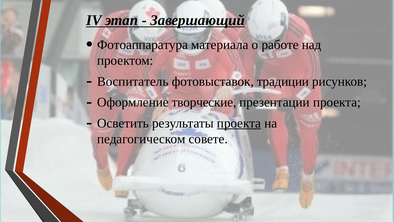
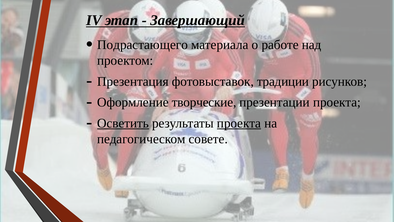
Фотоаппаратура: Фотоаппаратура -> Подрастающего
Воспитатель: Воспитатель -> Презентация
Осветить underline: none -> present
